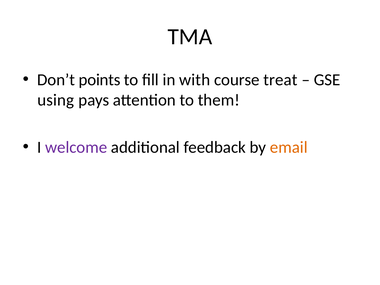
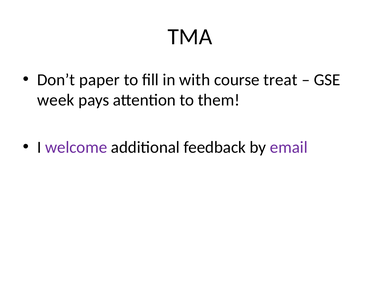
points: points -> paper
using: using -> week
email colour: orange -> purple
